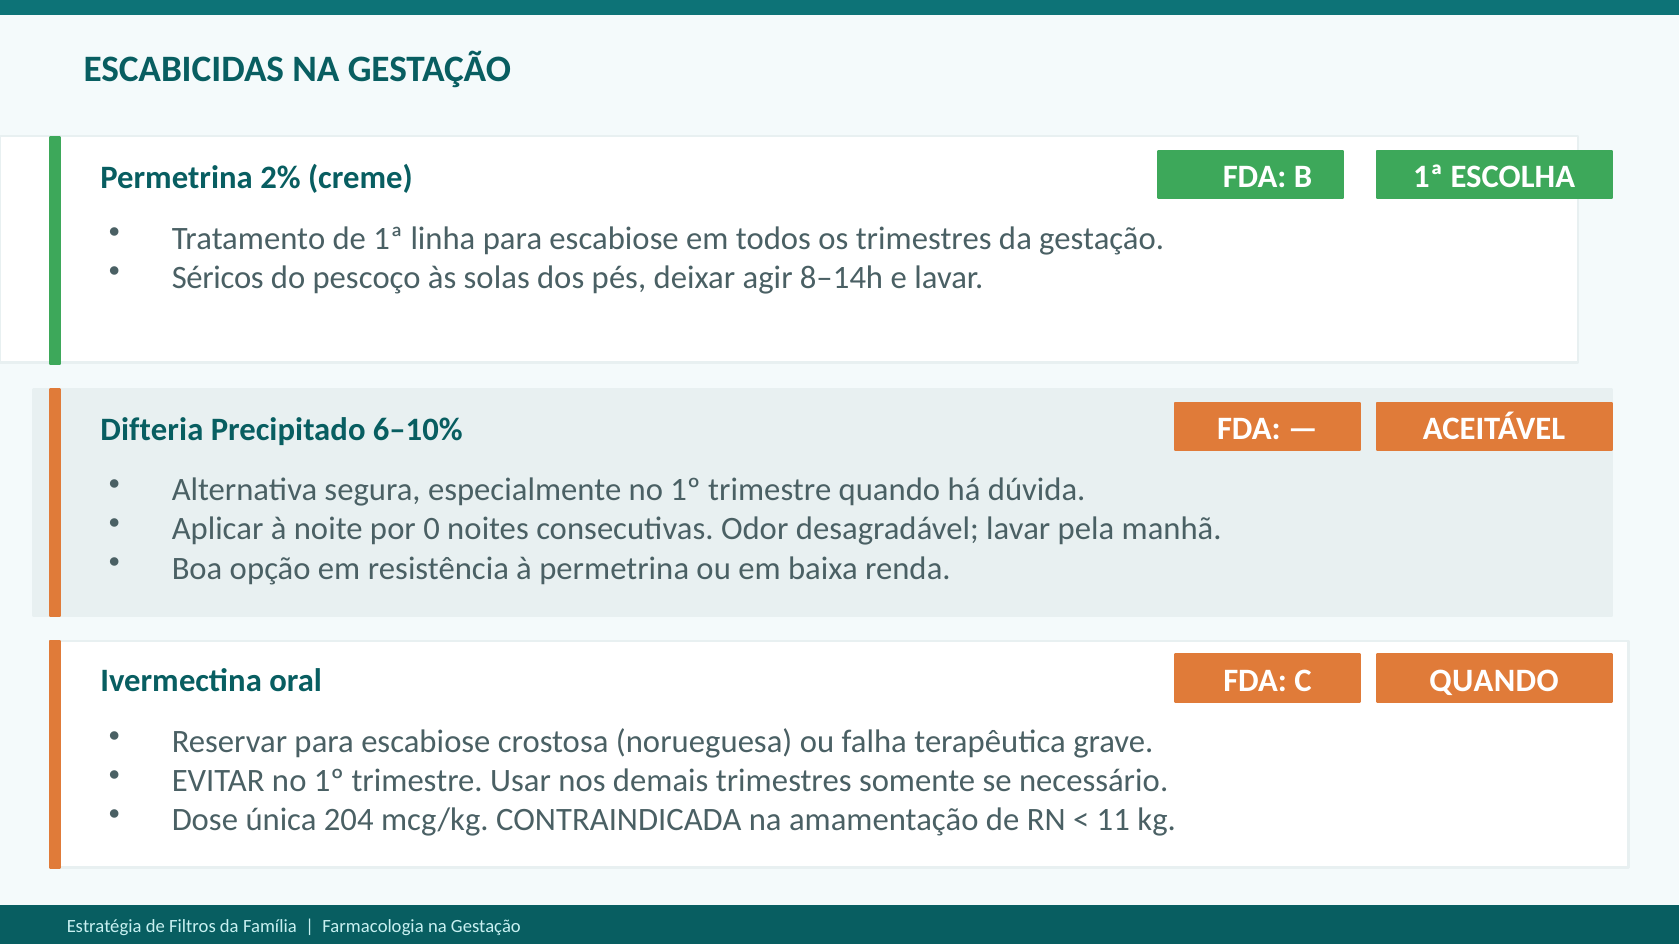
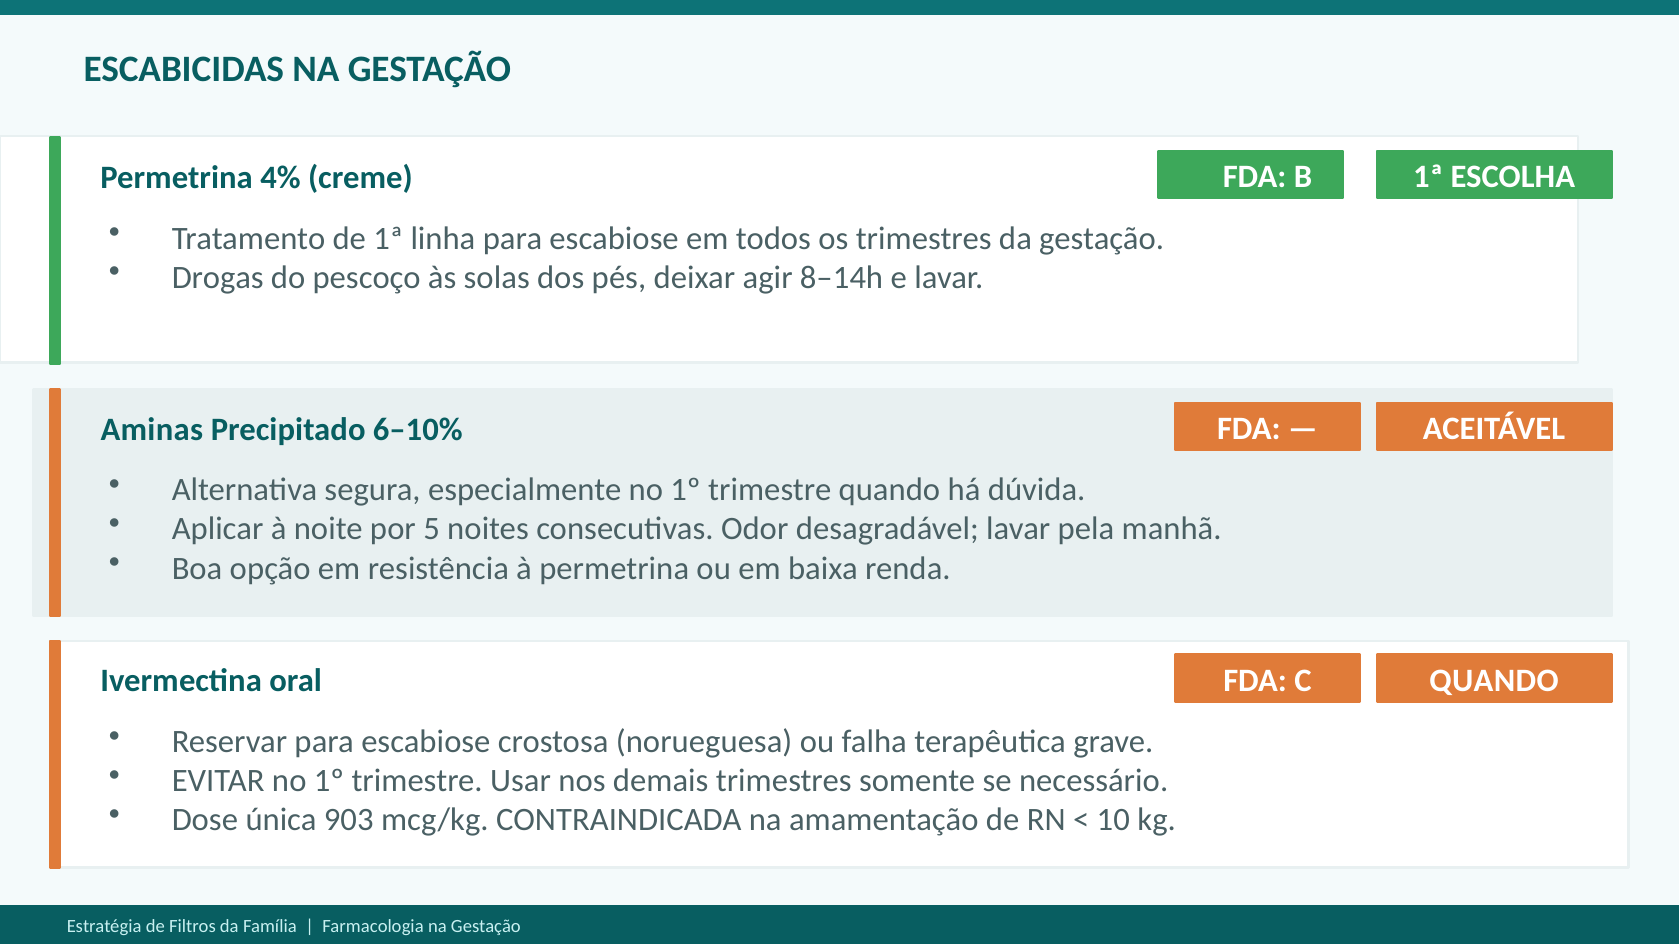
2%: 2% -> 4%
Séricos: Séricos -> Drogas
Difteria: Difteria -> Aminas
0: 0 -> 5
204: 204 -> 903
11: 11 -> 10
